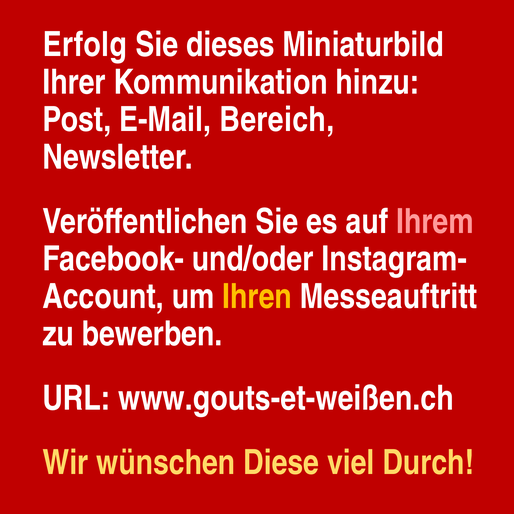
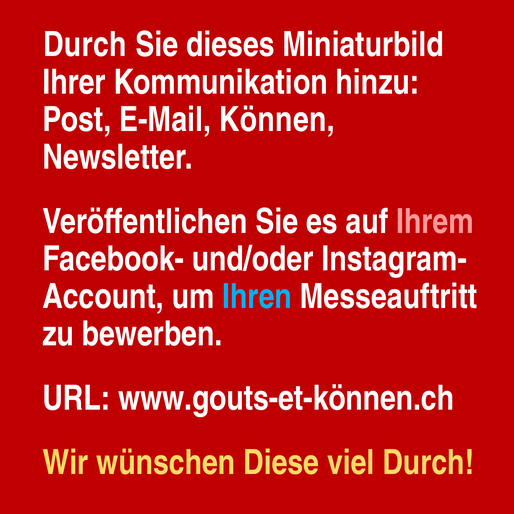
Erfolg at (85, 45): Erfolg -> Durch
Bereich: Bereich -> Können
Ihren colour: yellow -> light blue
www.gouts-et-weißen.ch: www.gouts-et-weißen.ch -> www.gouts-et-können.ch
